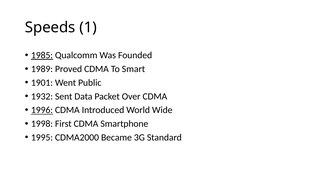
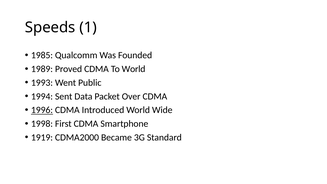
1985 underline: present -> none
To Smart: Smart -> World
1901: 1901 -> 1993
1932: 1932 -> 1994
1995: 1995 -> 1919
